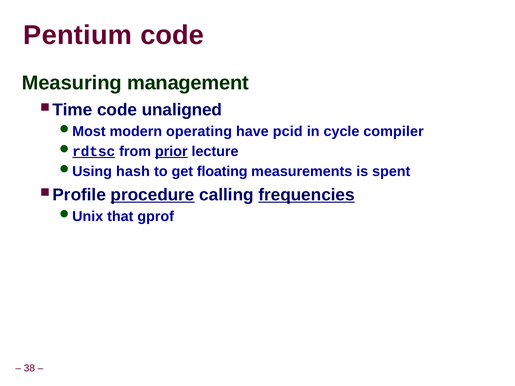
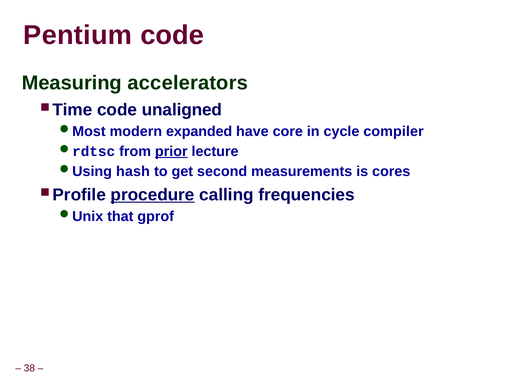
management: management -> accelerators
operating: operating -> expanded
pcid: pcid -> core
rdtsc underline: present -> none
floating: floating -> second
spent: spent -> cores
frequencies underline: present -> none
